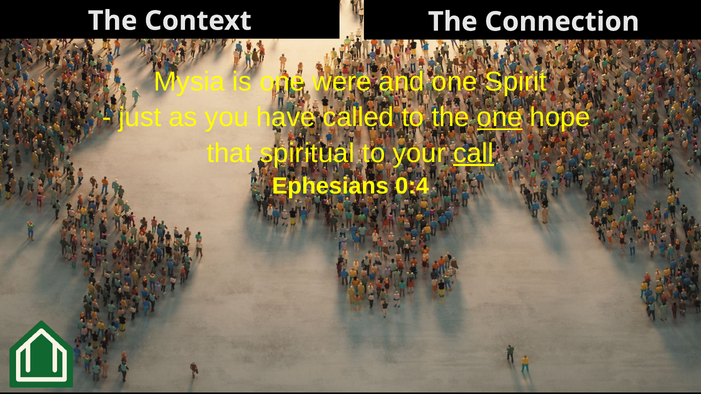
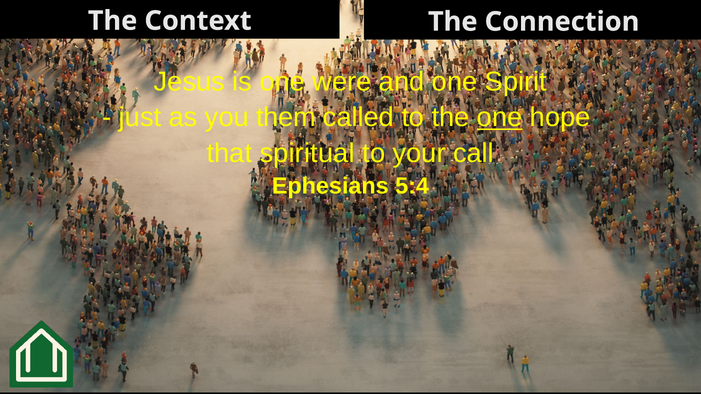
Mysia: Mysia -> Jesus
have: have -> them
call underline: present -> none
0:4: 0:4 -> 5:4
